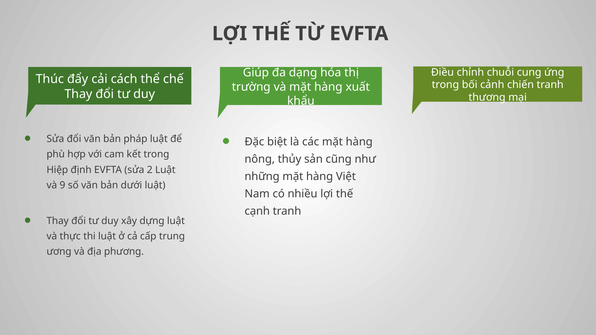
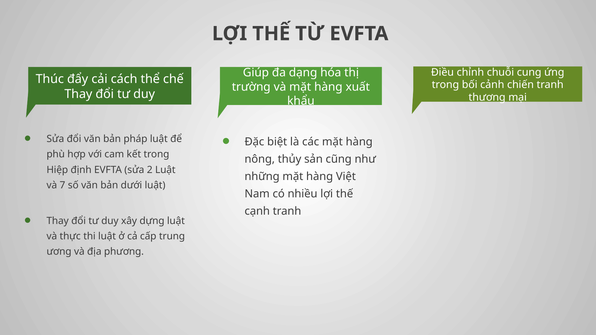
9: 9 -> 7
